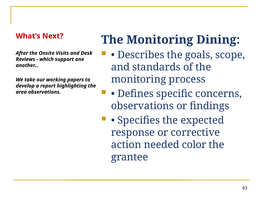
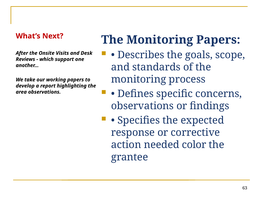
Monitoring Dining: Dining -> Papers
